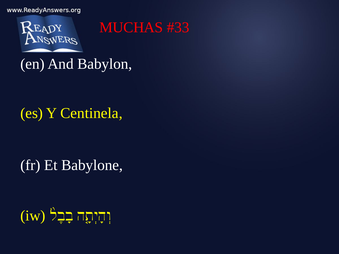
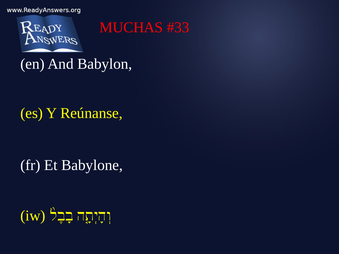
Centinela: Centinela -> Reúnanse
